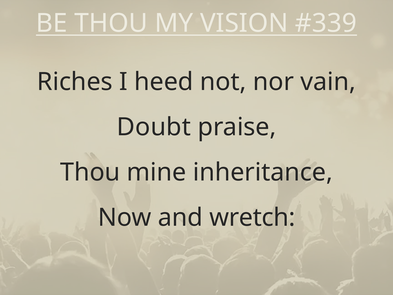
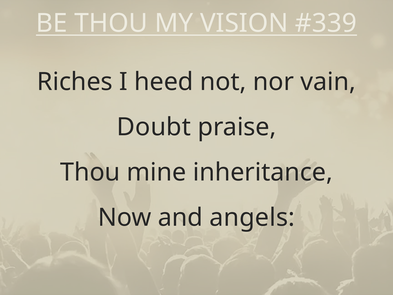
wretch: wretch -> angels
